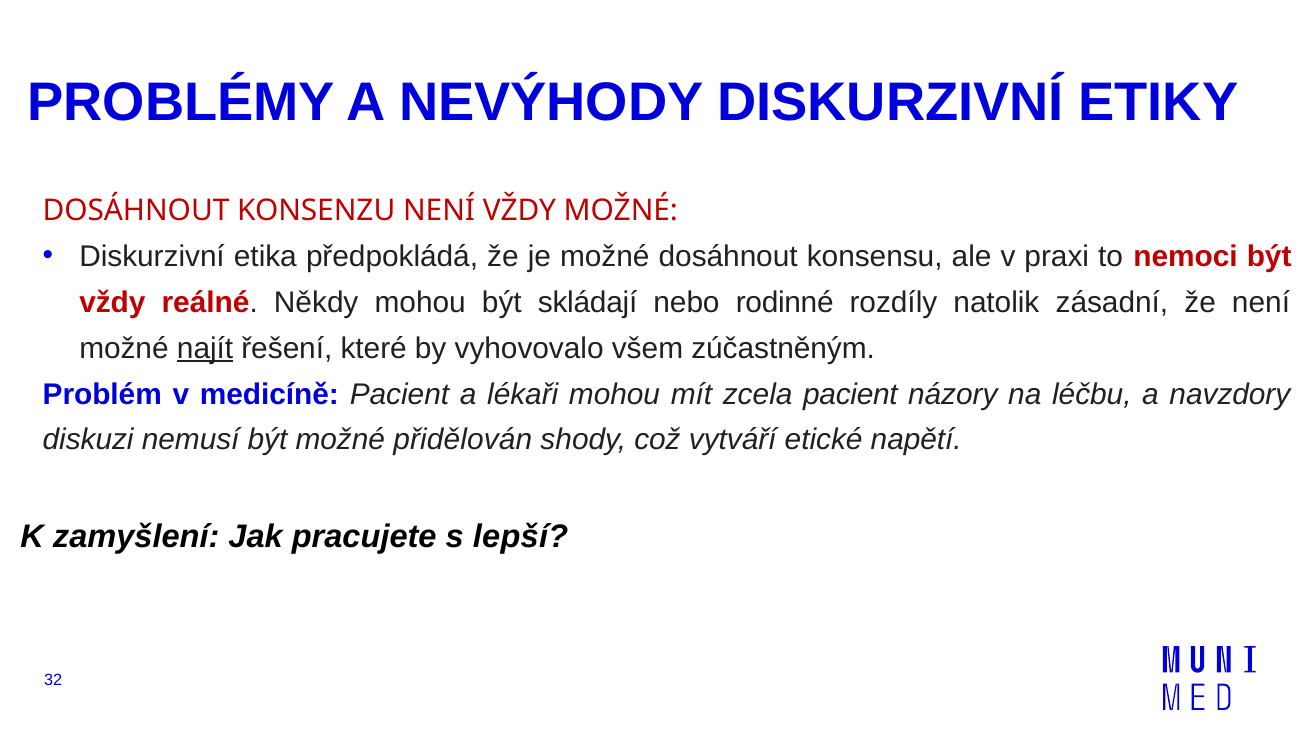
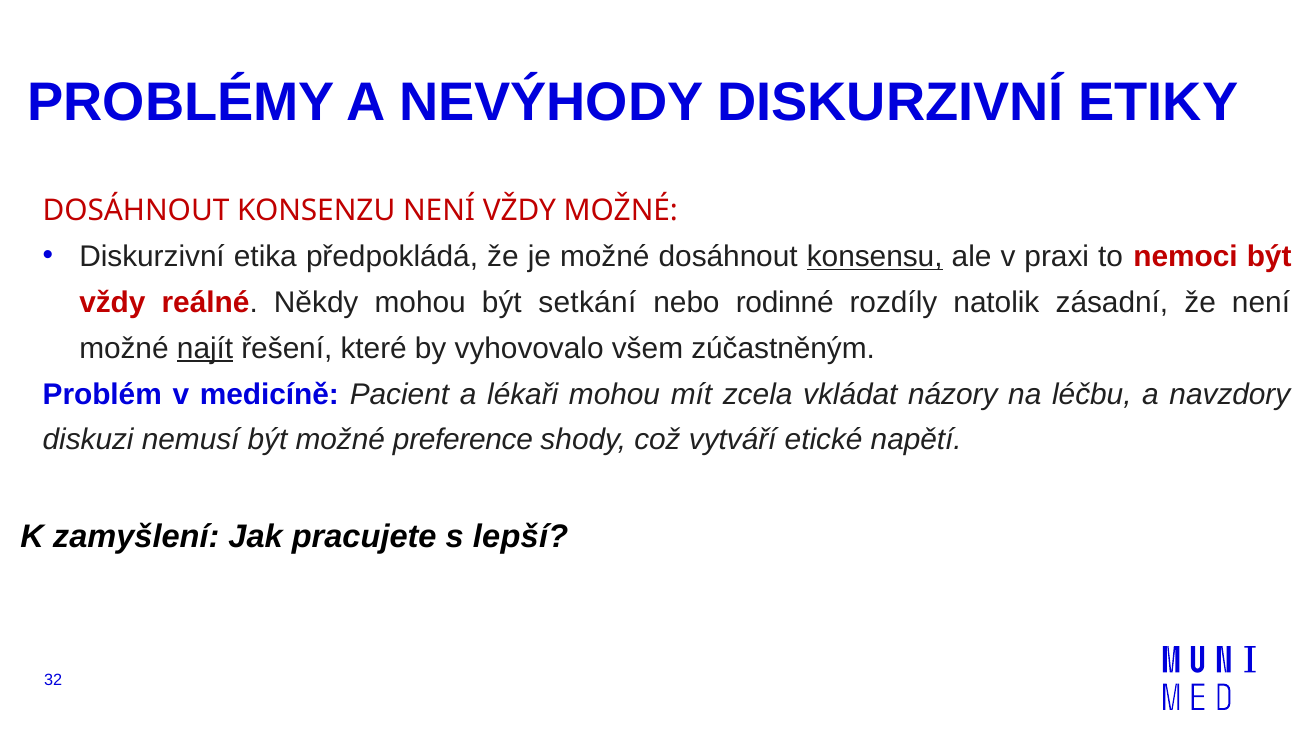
konsensu underline: none -> present
skládají: skládají -> setkání
zcela pacient: pacient -> vkládat
přidělován: přidělován -> preference
